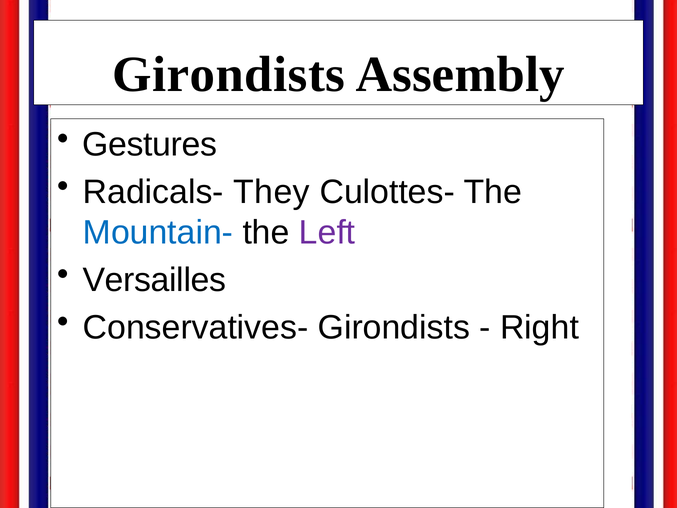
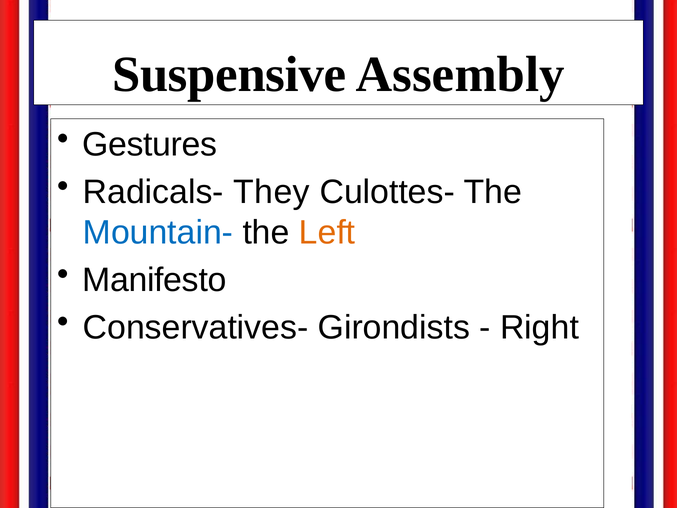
Girondists at (229, 75): Girondists -> Suspensive
Left colour: purple -> orange
Versailles: Versailles -> Manifesto
